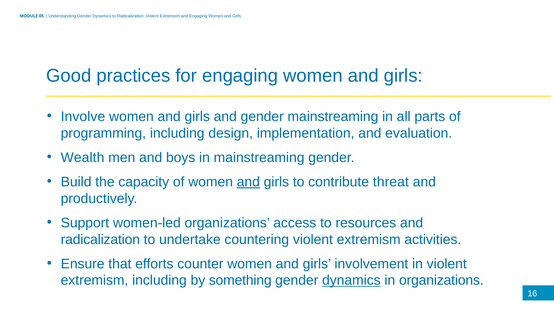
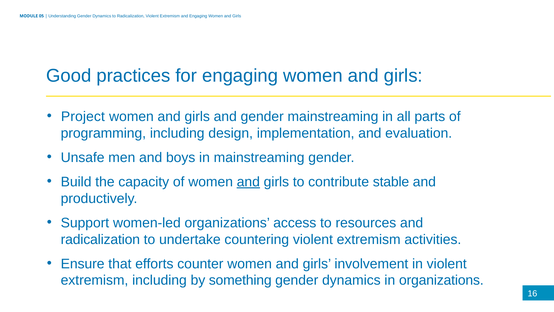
Involve: Involve -> Project
Wealth: Wealth -> Unsafe
threat: threat -> stable
dynamics at (351, 280) underline: present -> none
